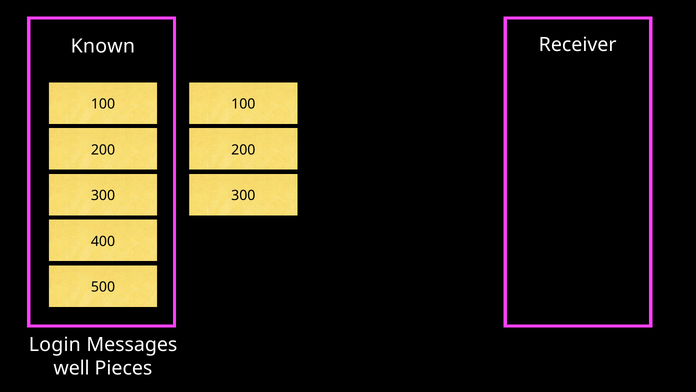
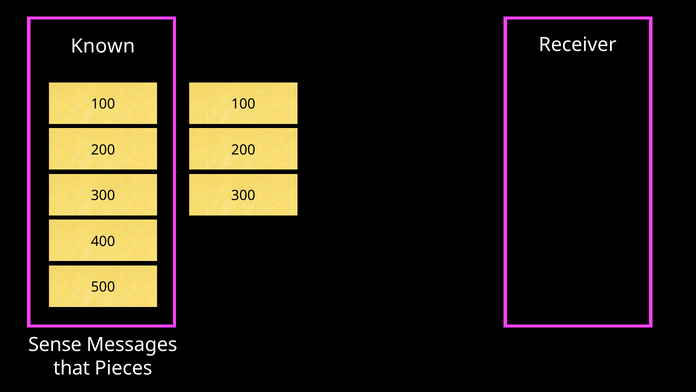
Login: Login -> Sense
well: well -> that
